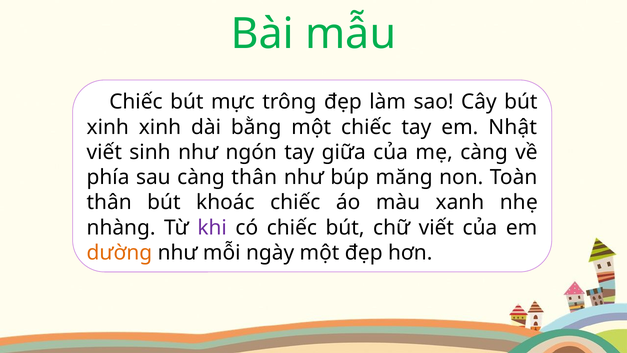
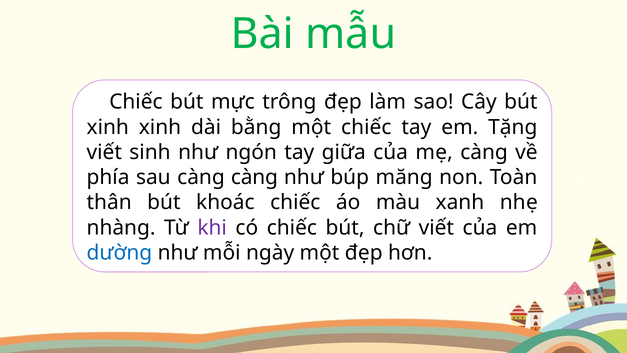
Nhật: Nhật -> Tặng
càng thân: thân -> càng
dường colour: orange -> blue
